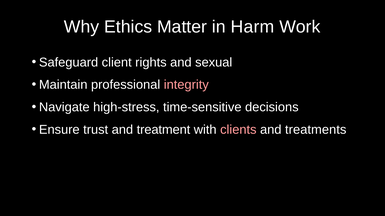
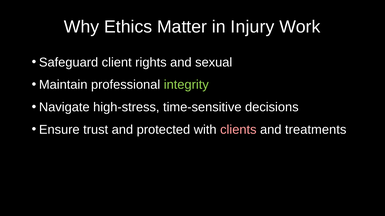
Harm: Harm -> Injury
integrity colour: pink -> light green
treatment: treatment -> protected
